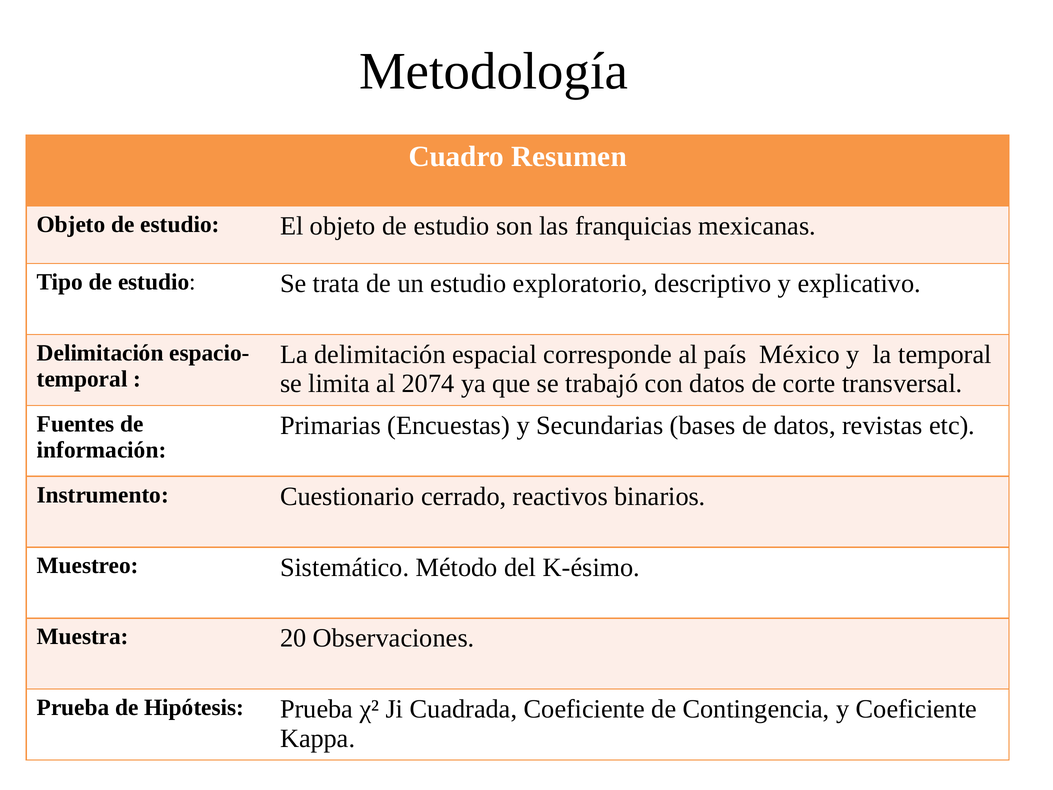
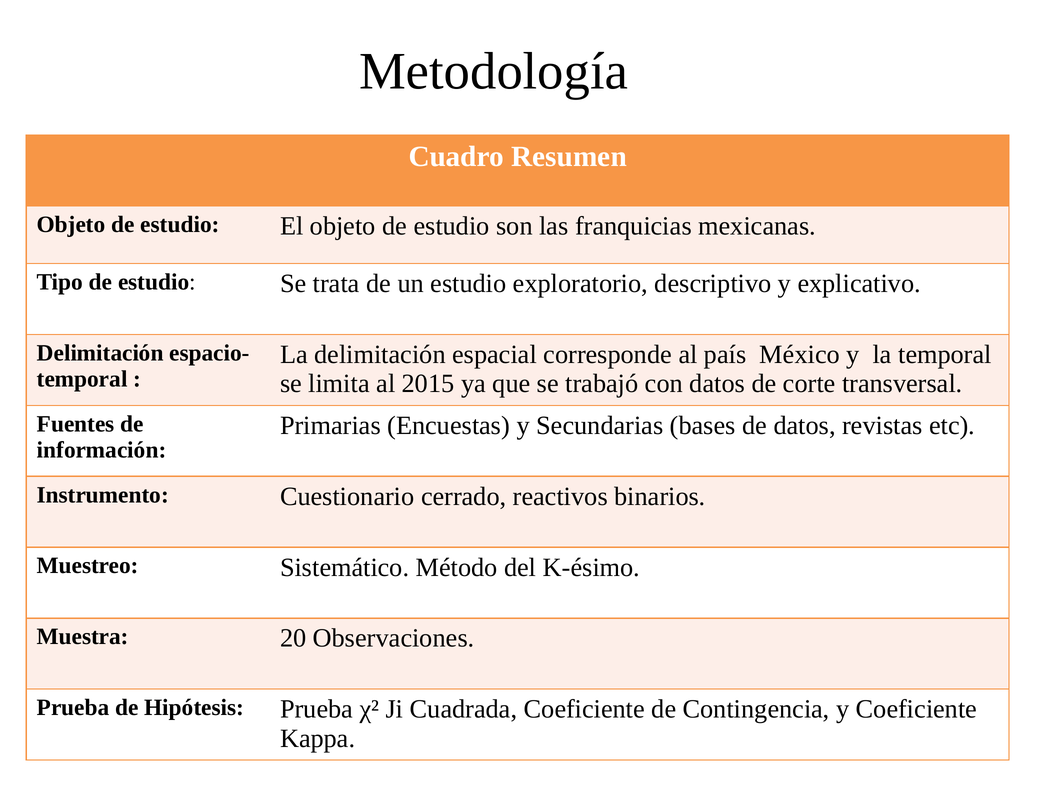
2074: 2074 -> 2015
